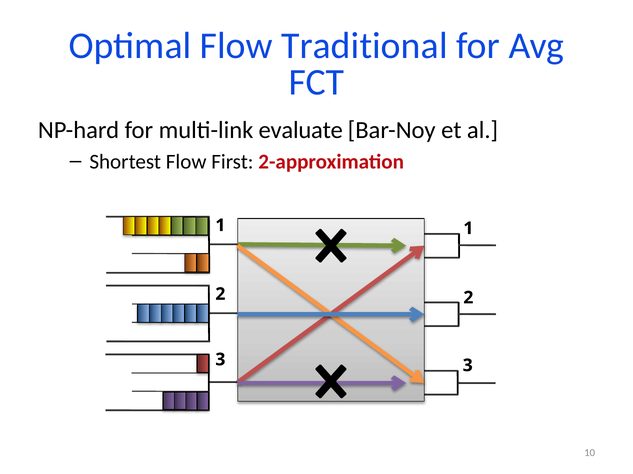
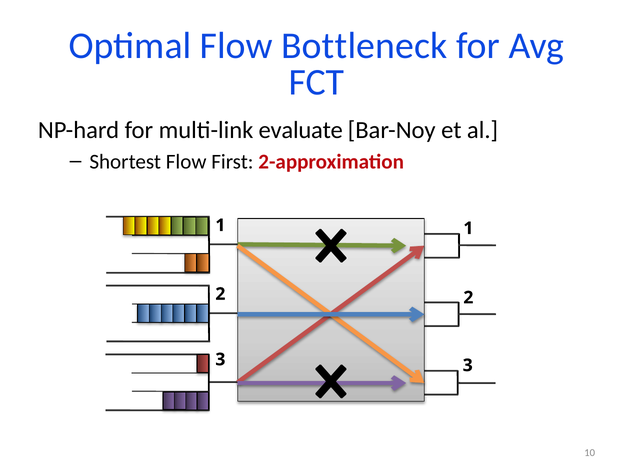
Traditional: Traditional -> Bottleneck
